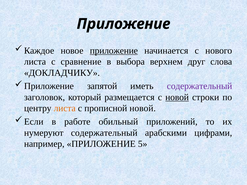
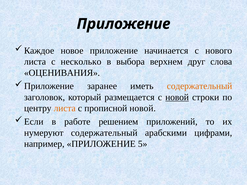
приложение at (114, 51) underline: present -> none
сравнение: сравнение -> несколько
ДОКЛАДЧИКУ: ДОКЛАДЧИКУ -> ОЦЕНИВАНИЯ
запятой: запятой -> заранее
содержательный at (200, 86) colour: purple -> orange
обильный: обильный -> решением
